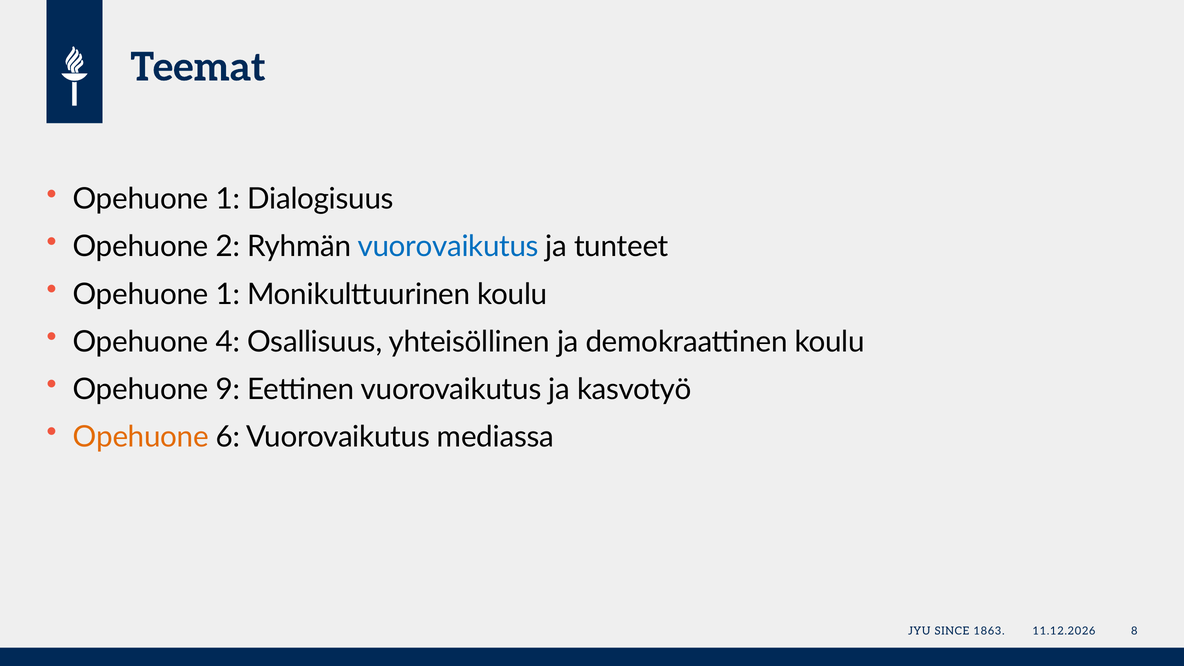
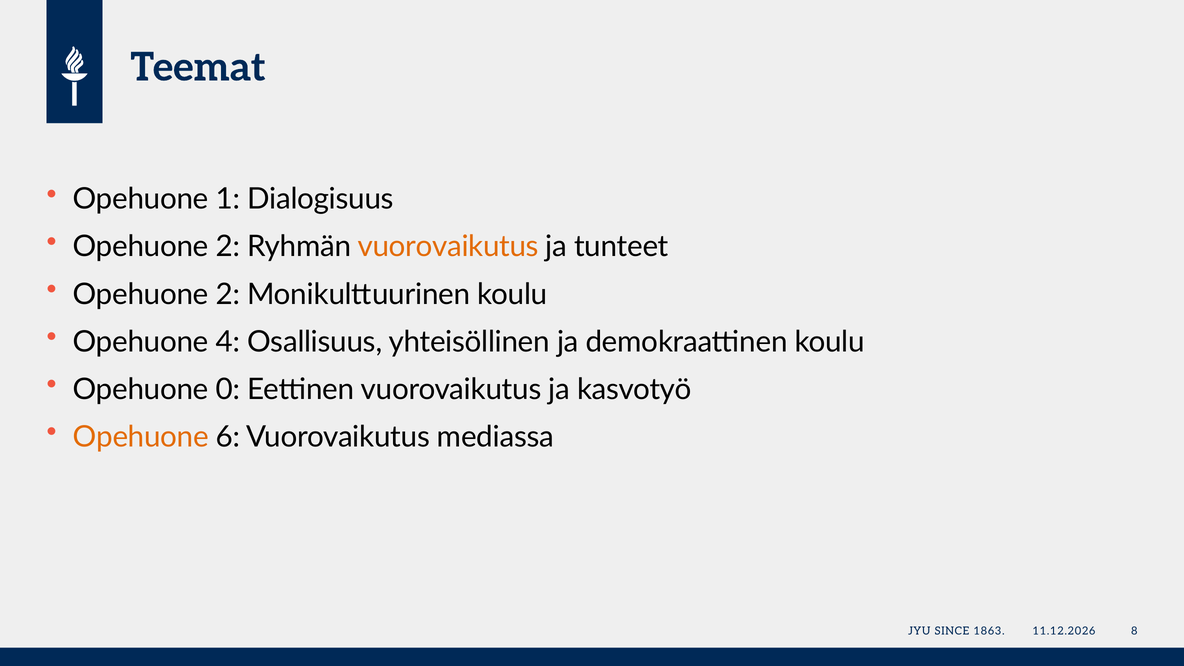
vuorovaikutus at (448, 247) colour: blue -> orange
1 at (228, 294): 1 -> 2
9: 9 -> 0
